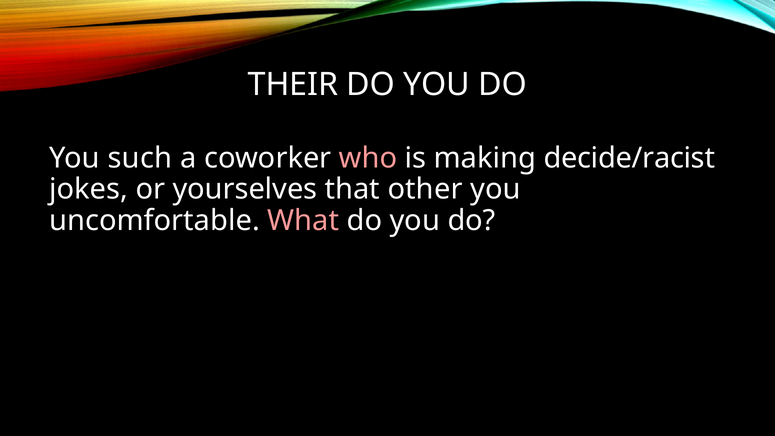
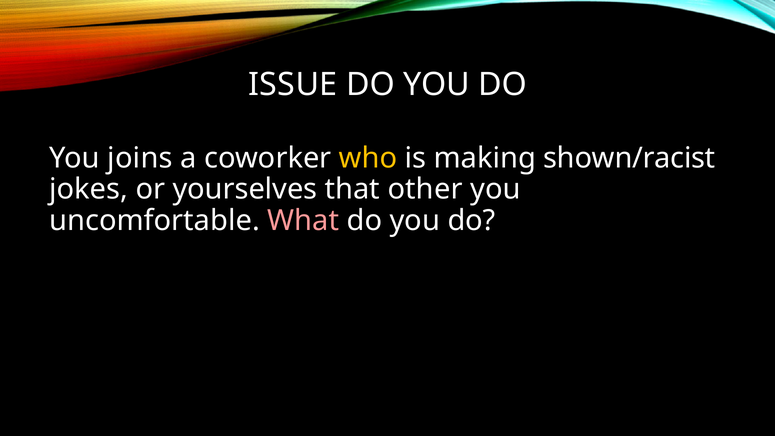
THEIR: THEIR -> ISSUE
such: such -> joins
who colour: pink -> yellow
decide/racist: decide/racist -> shown/racist
